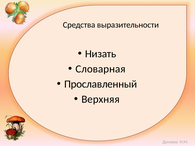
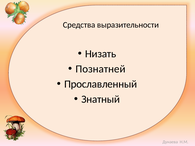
Словарная: Словарная -> Познатней
Верхняя: Верхняя -> Знатный
